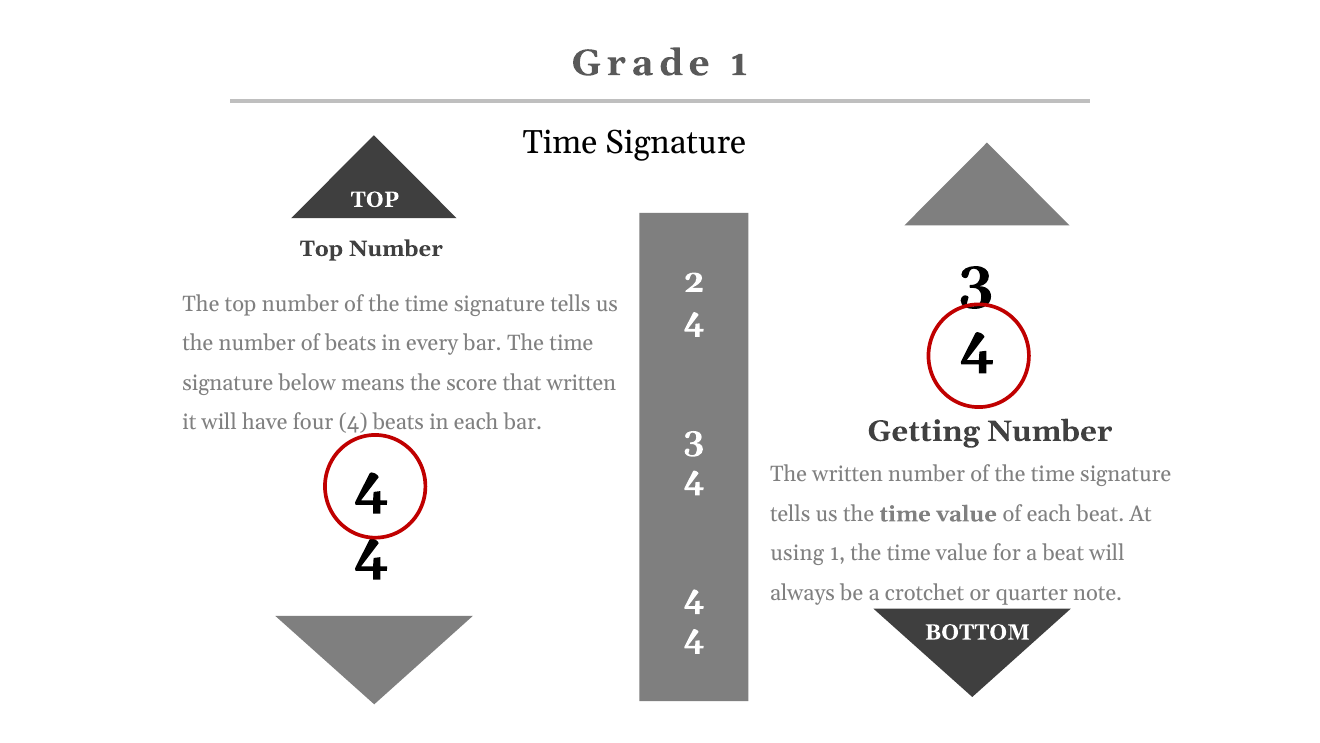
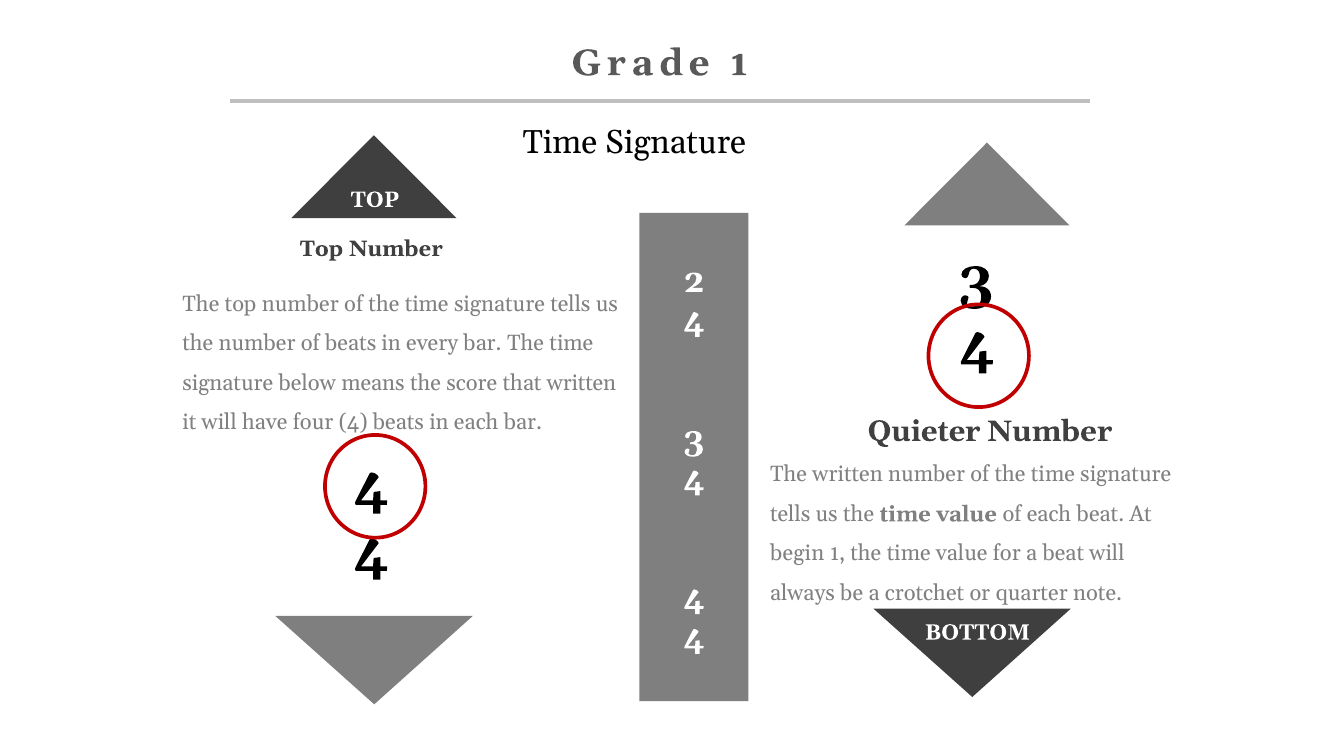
Getting: Getting -> Quieter
using: using -> begin
